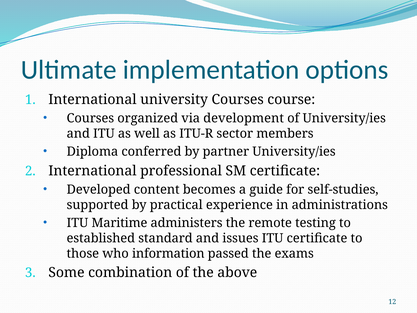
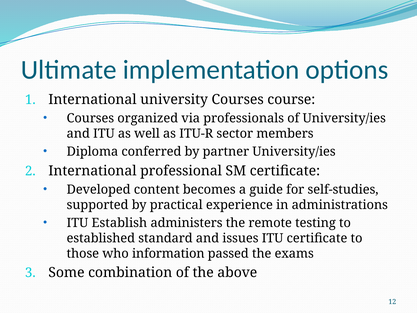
development: development -> professionals
Maritime: Maritime -> Establish
